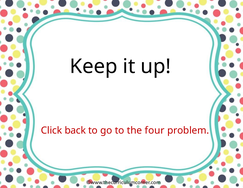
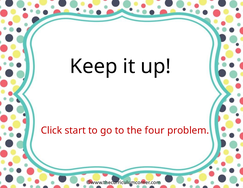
back: back -> start
